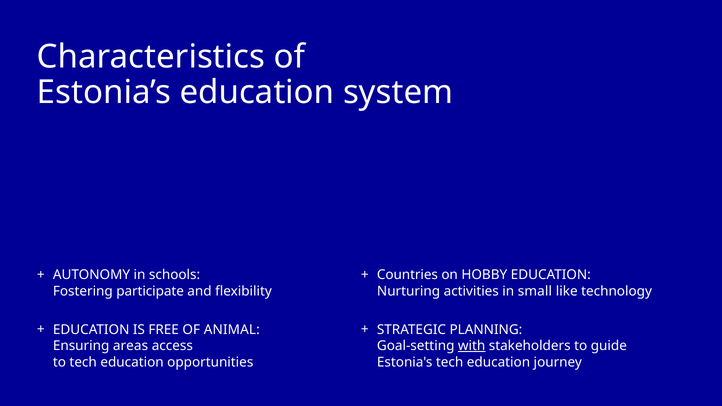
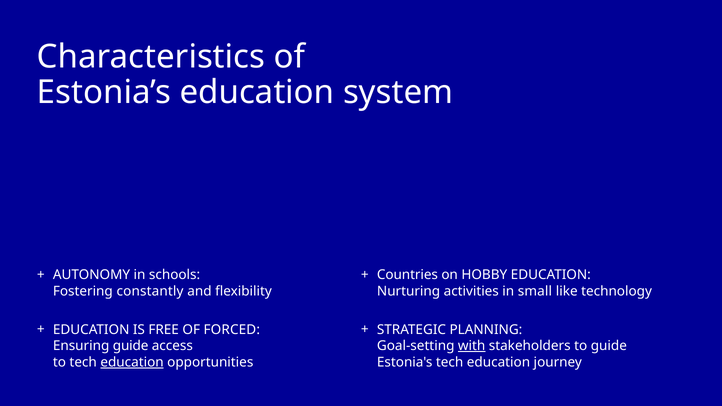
participate: participate -> constantly
ANIMAL: ANIMAL -> FORCED
Ensuring areas: areas -> guide
education at (132, 362) underline: none -> present
